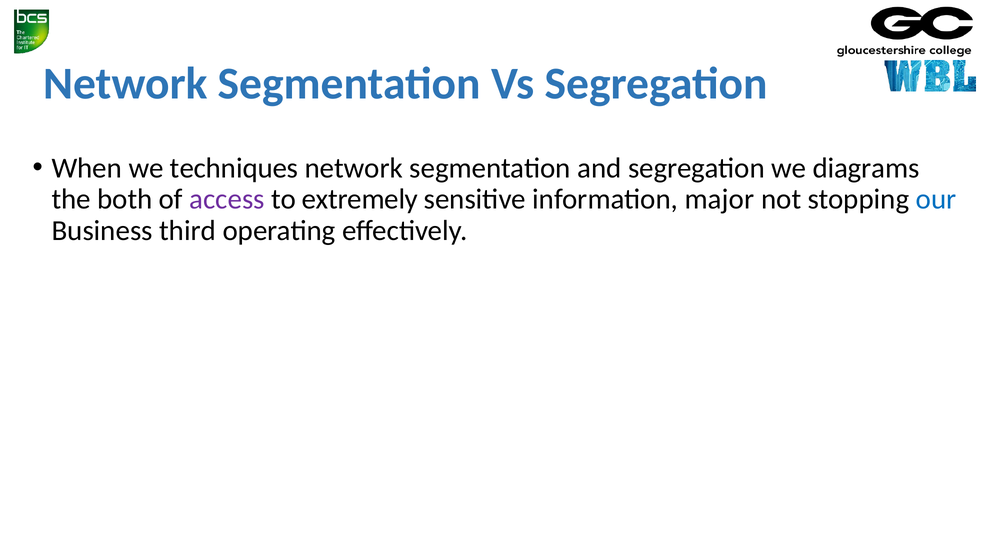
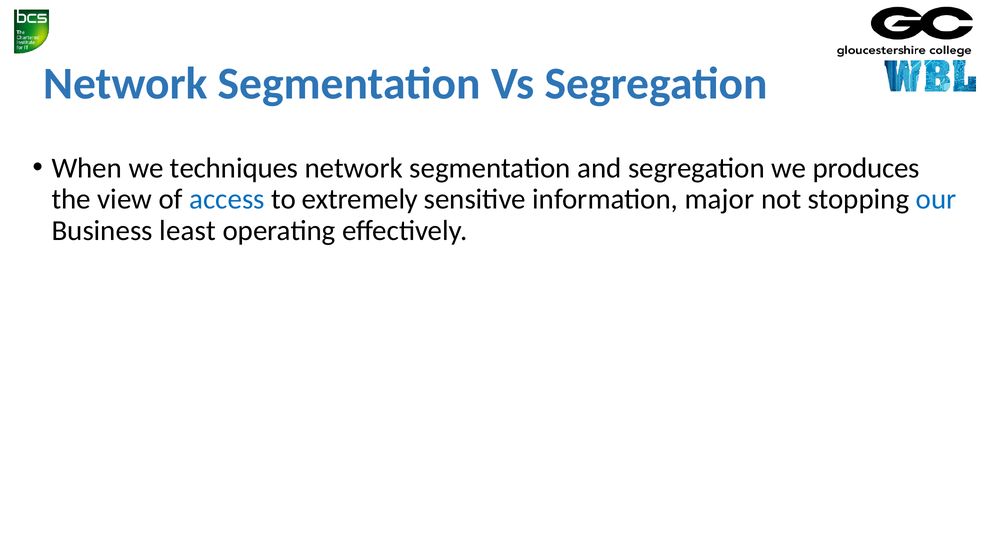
diagrams: diagrams -> produces
both: both -> view
access colour: purple -> blue
third: third -> least
